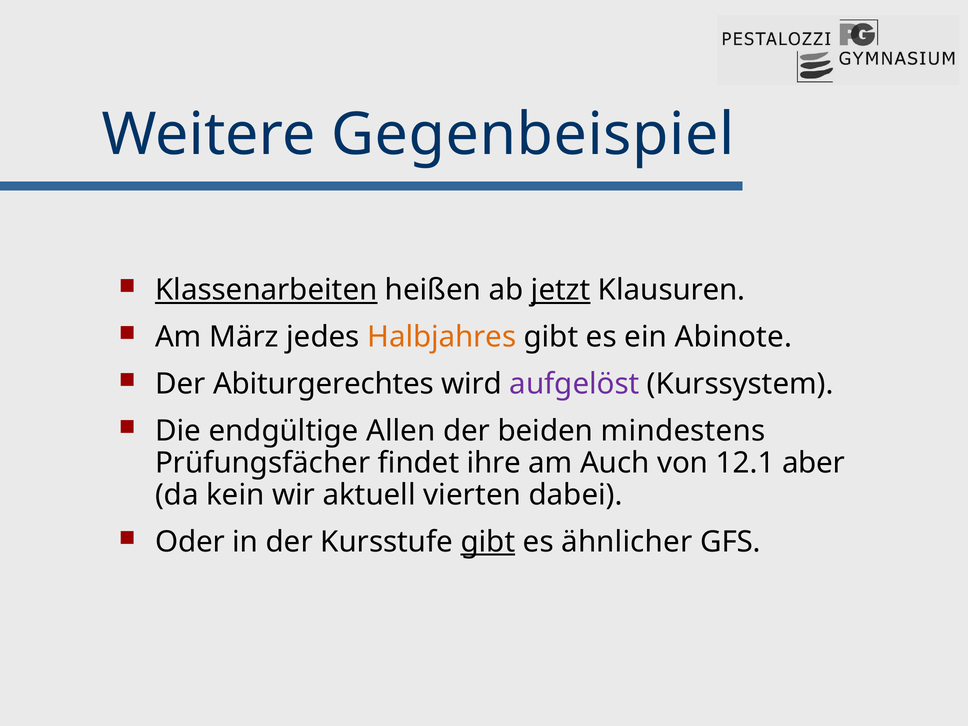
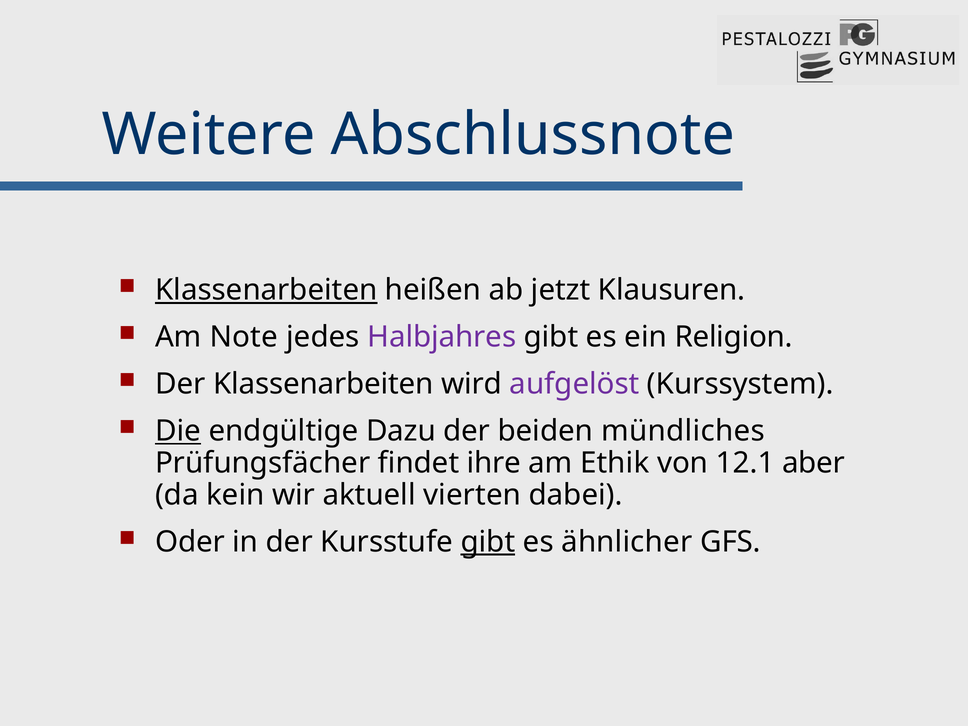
Gegenbeispiel: Gegenbeispiel -> Abschlussnote
jetzt underline: present -> none
März: März -> Note
Halbjahres colour: orange -> purple
Abinote: Abinote -> Religion
Der Abiturgerechtes: Abiturgerechtes -> Klassenarbeiten
Die underline: none -> present
Allen: Allen -> Dazu
mindestens: mindestens -> mündliches
Auch: Auch -> Ethik
